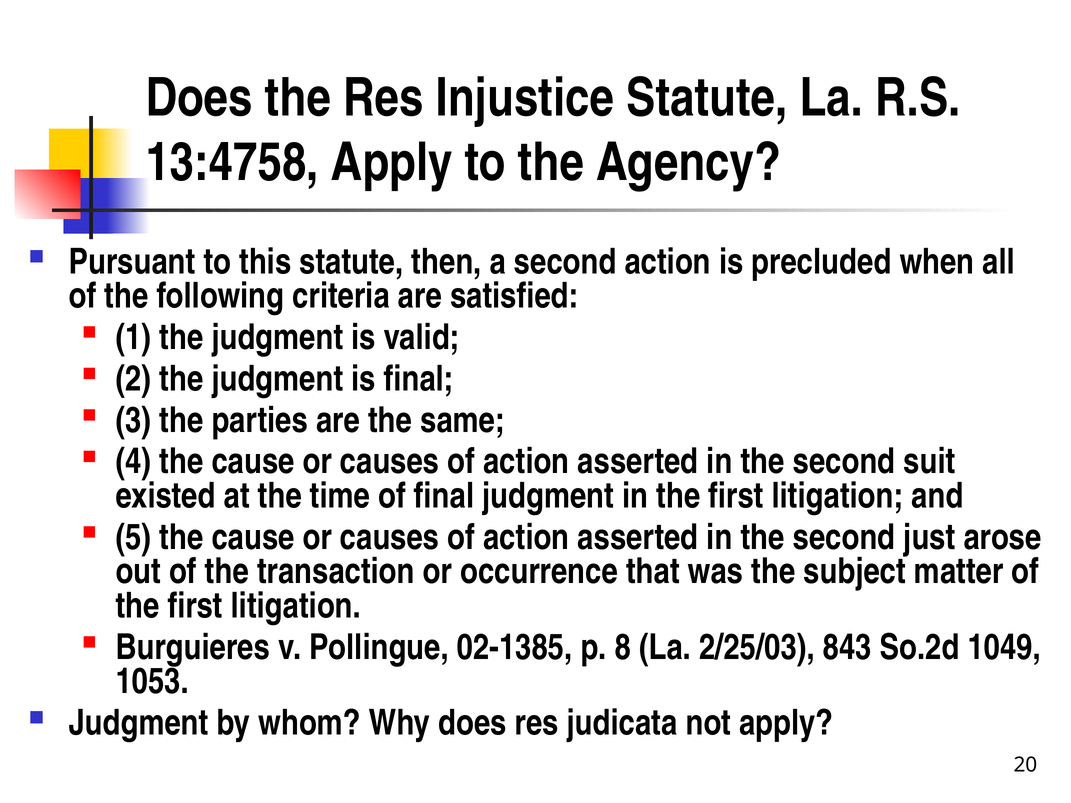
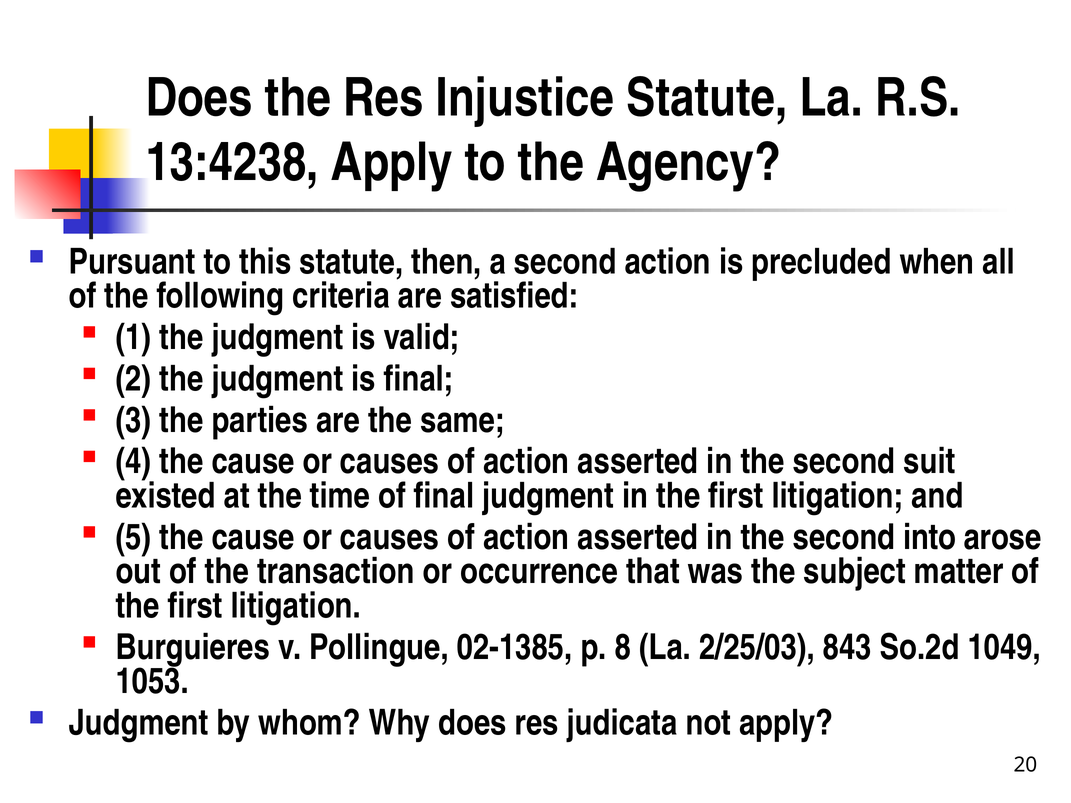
13:4758: 13:4758 -> 13:4238
just: just -> into
